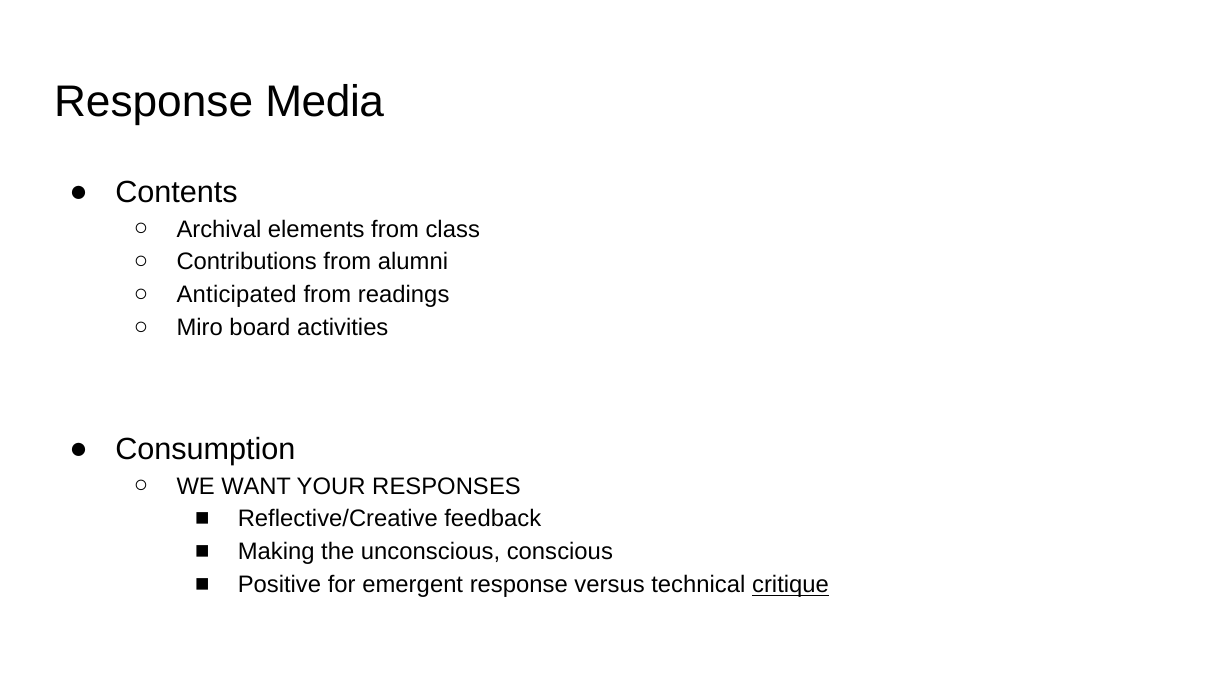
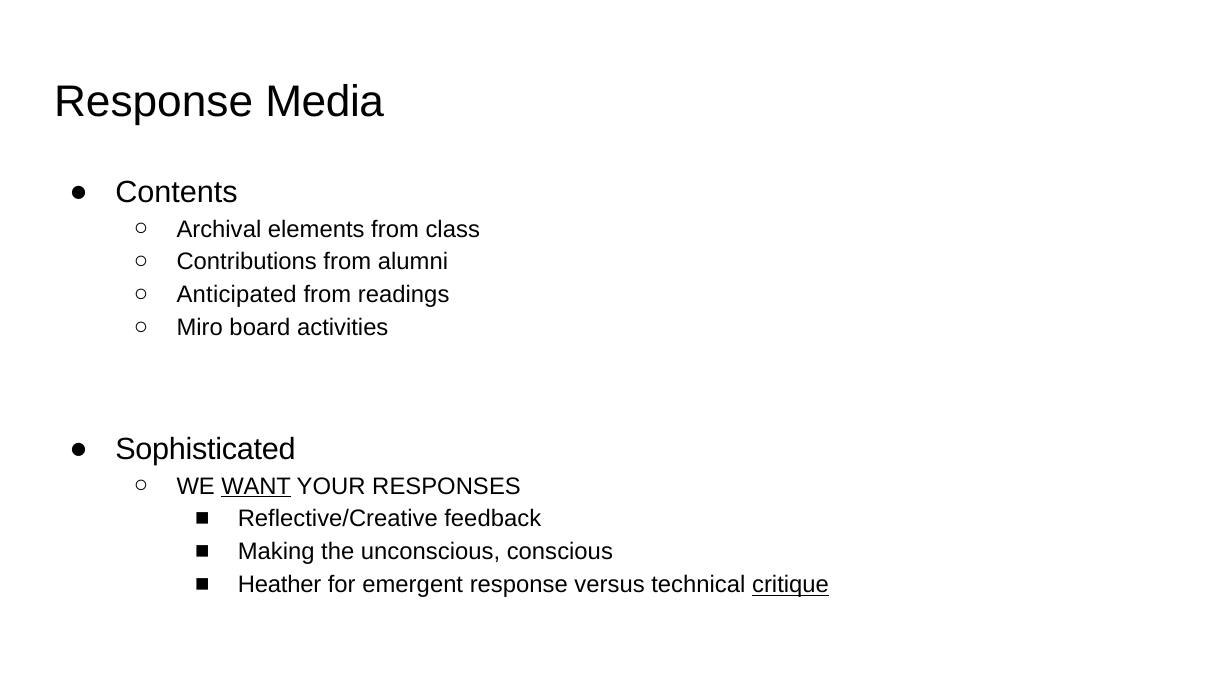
Consumption: Consumption -> Sophisticated
WANT underline: none -> present
Positive: Positive -> Heather
